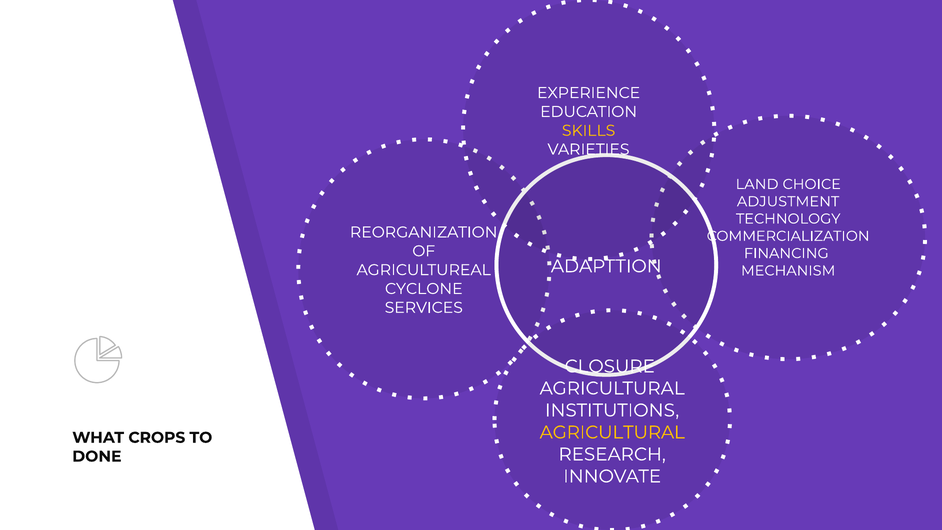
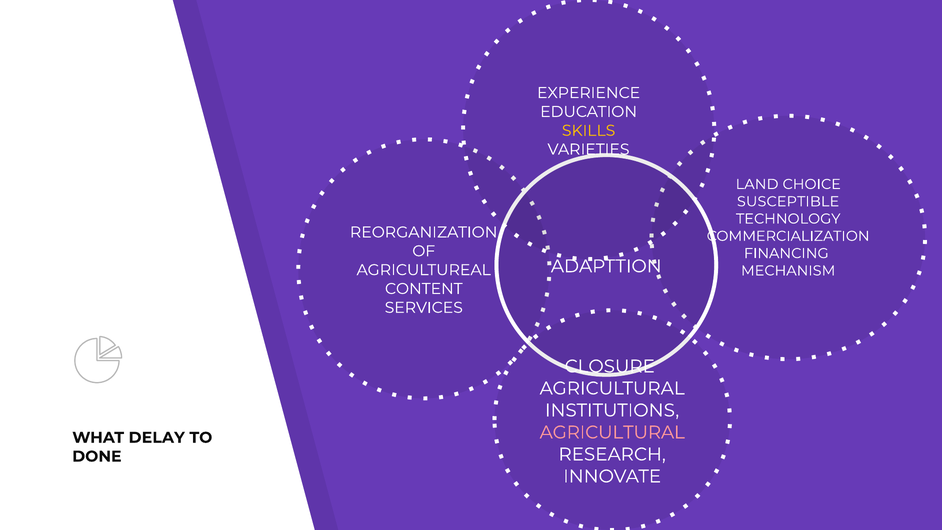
ADJUSTMENT: ADJUSTMENT -> SUSCEPTIBLE
CYCLONE: CYCLONE -> CONTENT
AGRICULTURAL at (612, 432) colour: yellow -> pink
CROPS: CROPS -> DELAY
